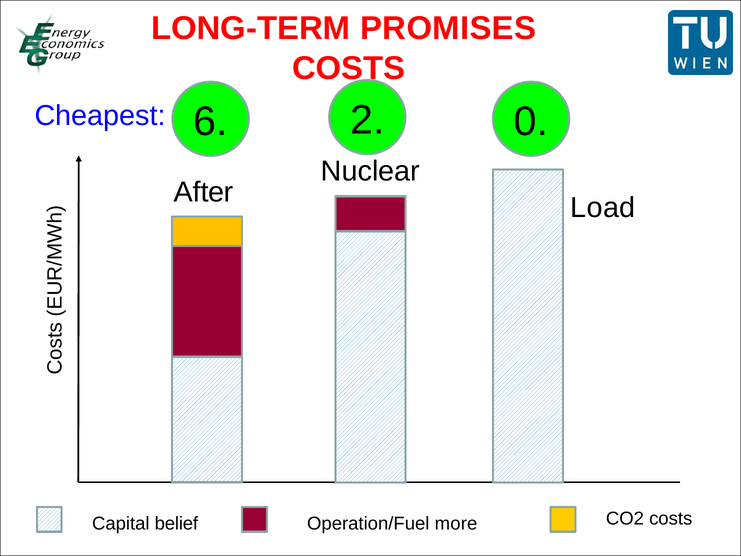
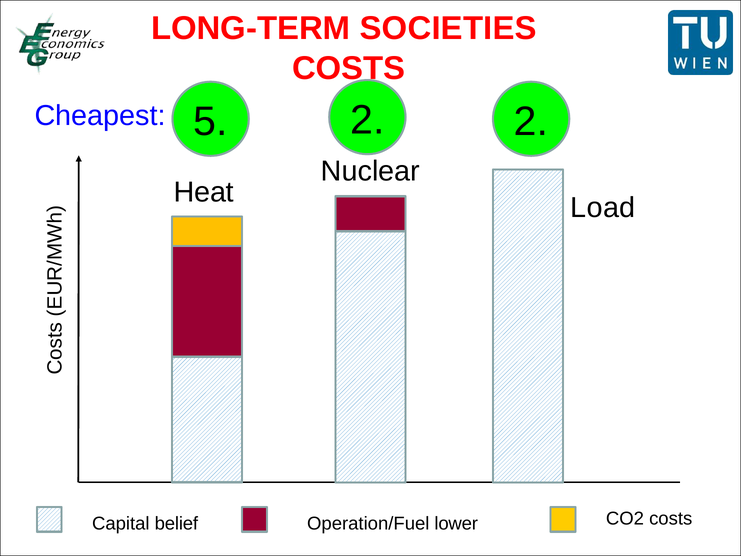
PROMISES: PROMISES -> SOCIETIES
6: 6 -> 5
2 0: 0 -> 2
After: After -> Heat
more: more -> lower
